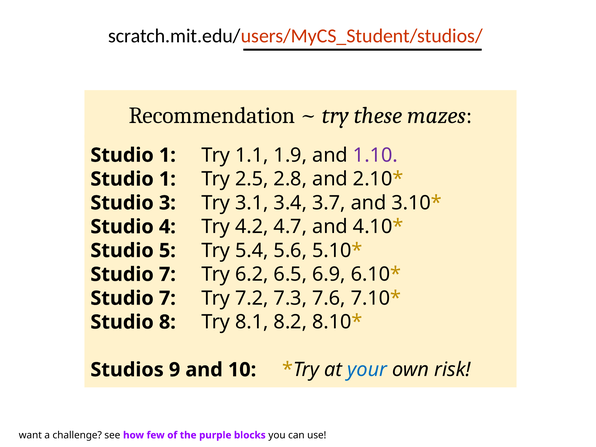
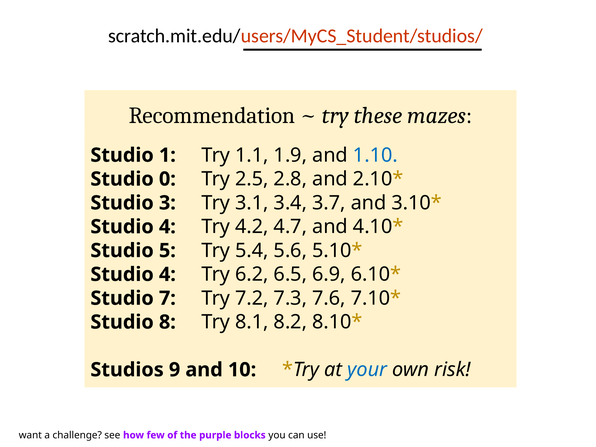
1.10 colour: purple -> blue
1 at (167, 179): 1 -> 0
7 at (167, 274): 7 -> 4
